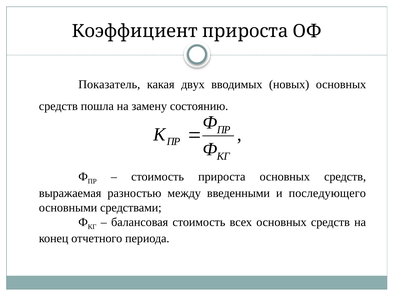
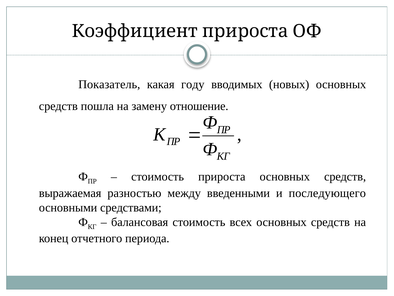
двух: двух -> году
состоянию: состоянию -> отношение
